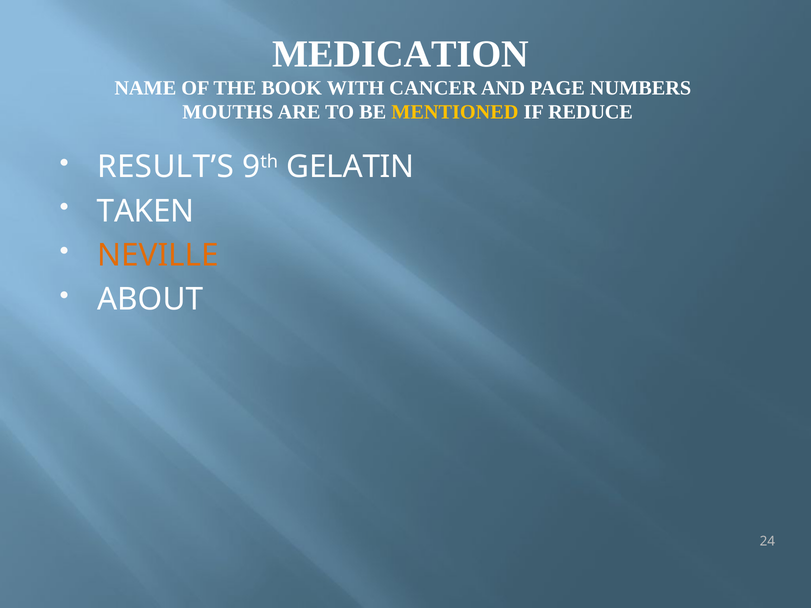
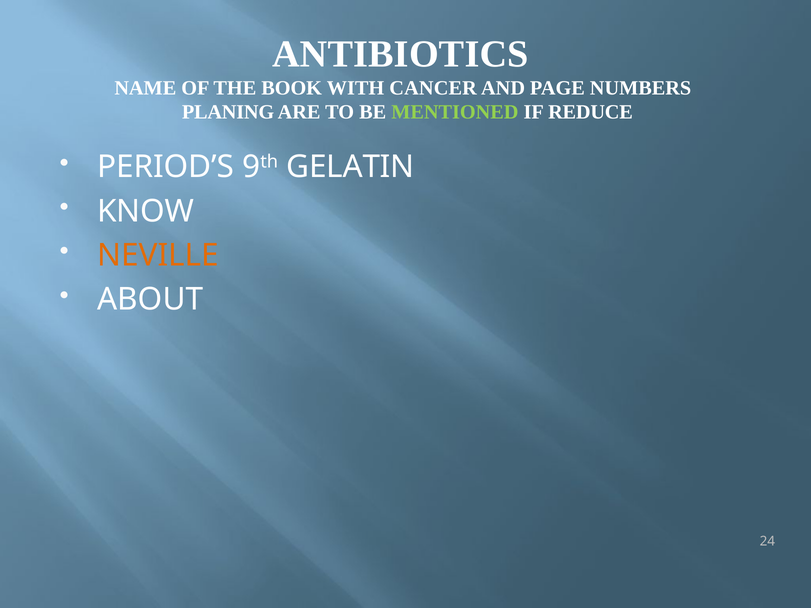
MEDICATION: MEDICATION -> ANTIBIOTICS
MOUTHS: MOUTHS -> PLANING
MENTIONED colour: yellow -> light green
RESULT’S: RESULT’S -> PERIOD’S
TAKEN: TAKEN -> KNOW
